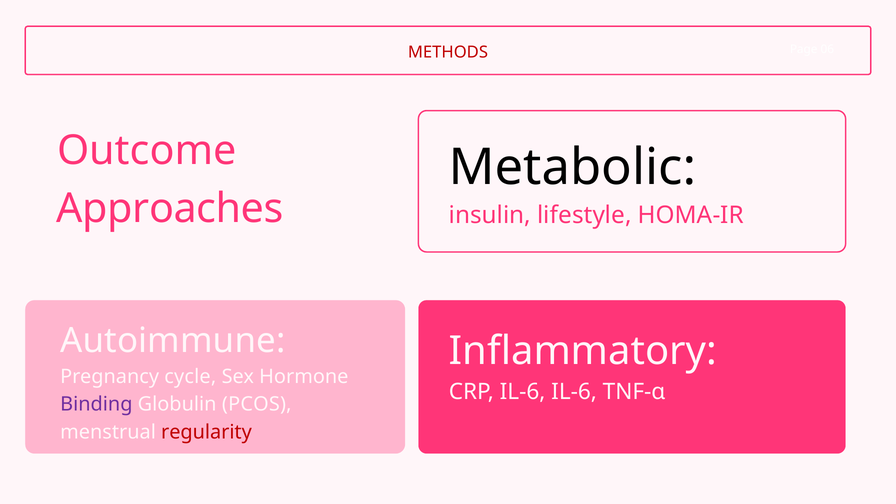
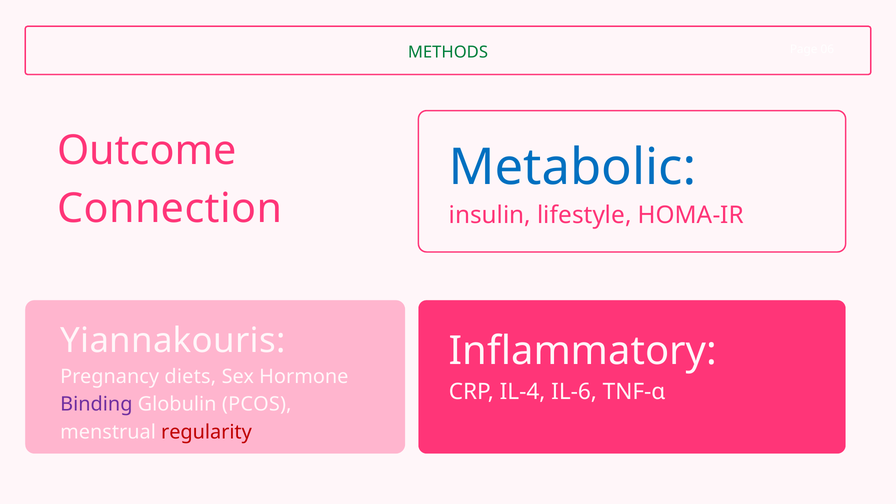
METHODS colour: red -> green
Metabolic colour: black -> blue
Approaches: Approaches -> Connection
Autoimmune: Autoimmune -> Yiannakouris
cycle: cycle -> diets
CRP IL-6: IL-6 -> IL-4
